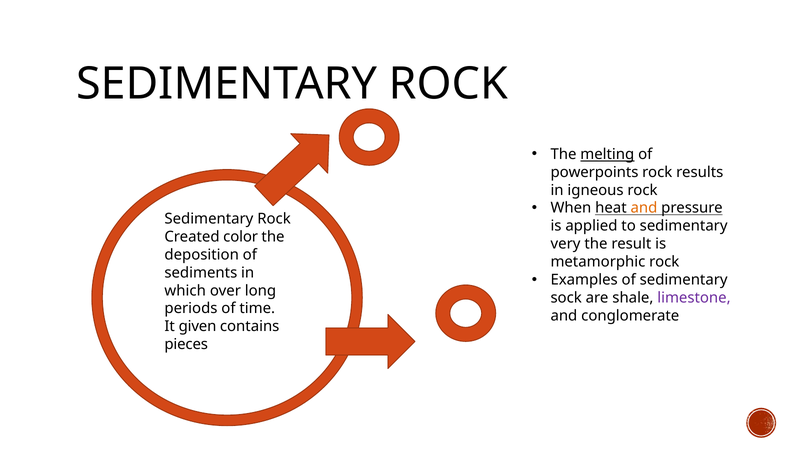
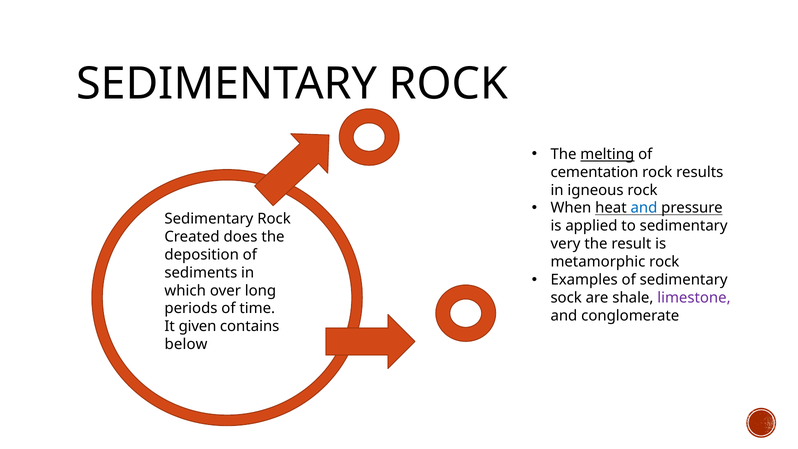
powerpoints: powerpoints -> cementation
and at (644, 208) colour: orange -> blue
color: color -> does
pieces: pieces -> below
